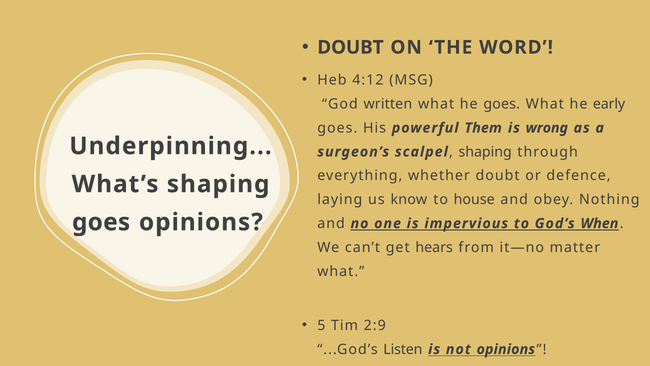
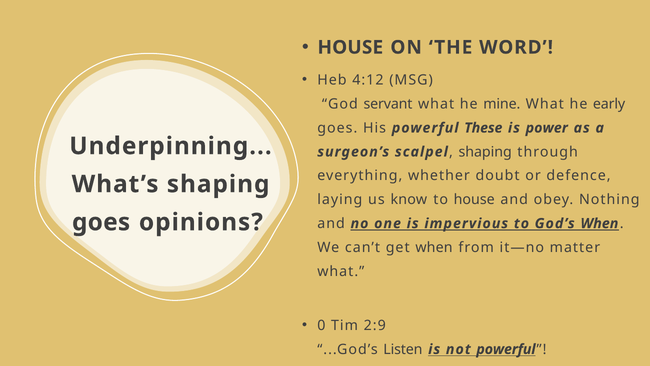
DOUBT at (350, 47): DOUBT -> HOUSE
written: written -> servant
he goes: goes -> mine
Them: Them -> These
wrong: wrong -> power
get hears: hears -> when
5: 5 -> 0
not opinions: opinions -> powerful
